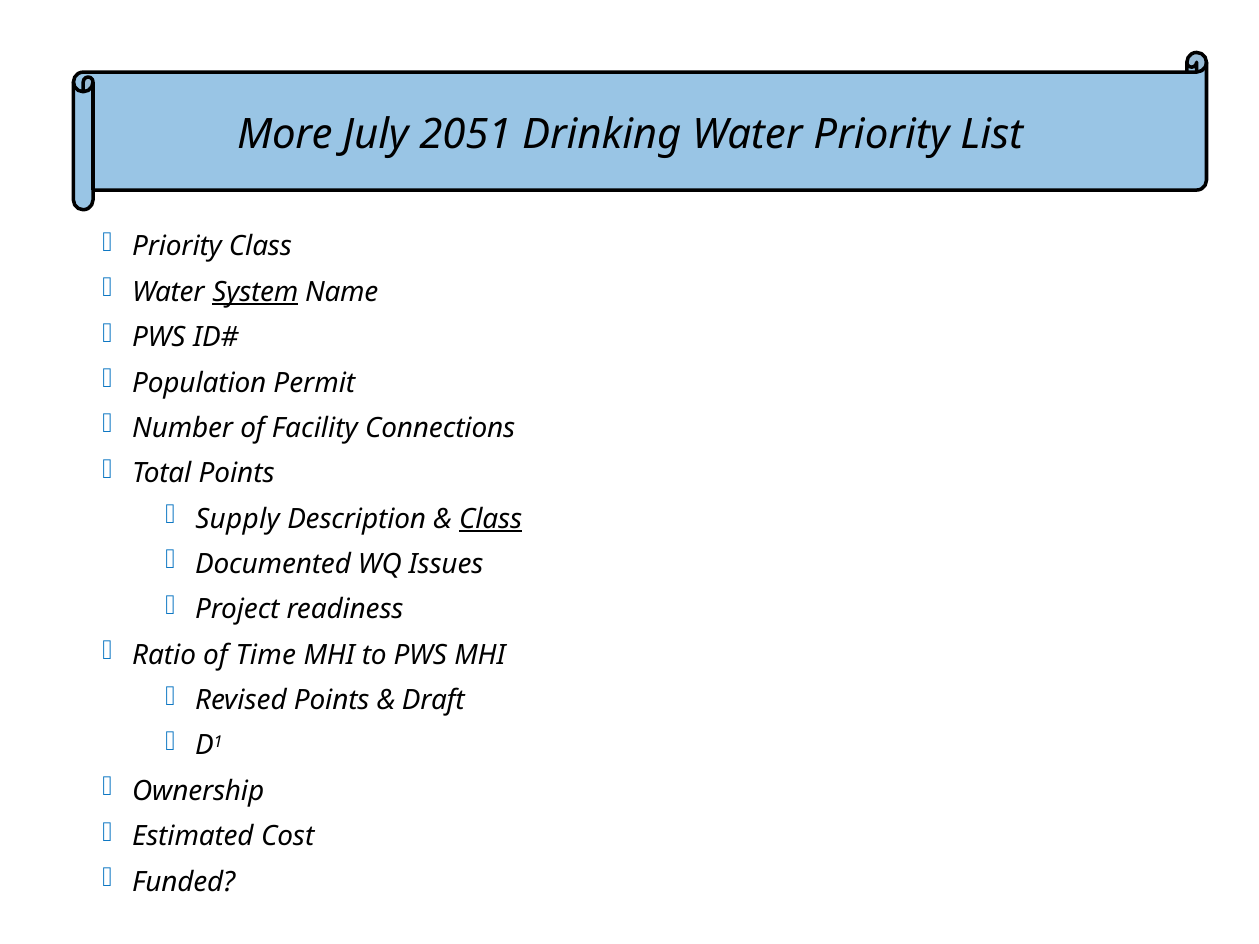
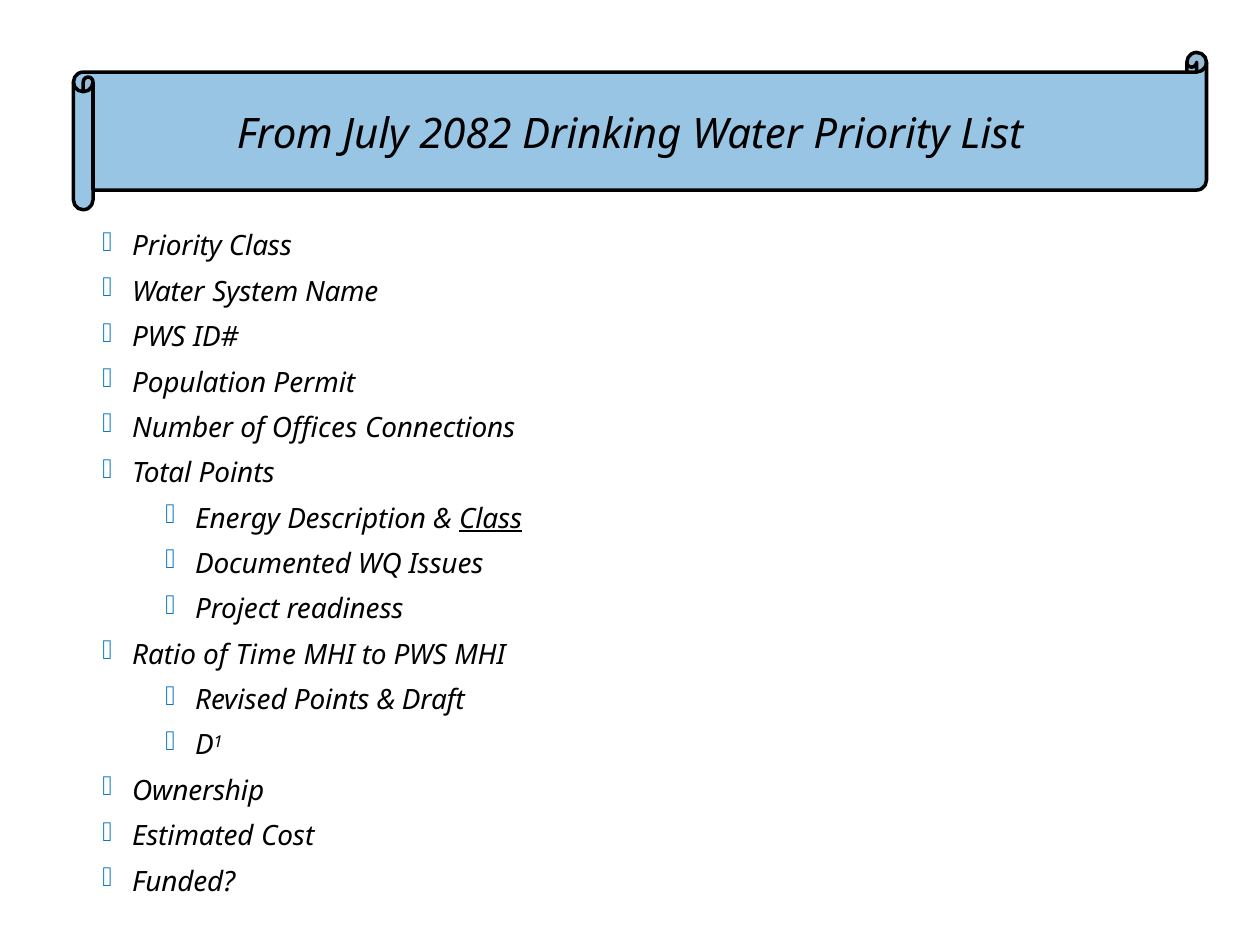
More: More -> From
2051: 2051 -> 2082
System underline: present -> none
Facility: Facility -> Offices
Supply: Supply -> Energy
